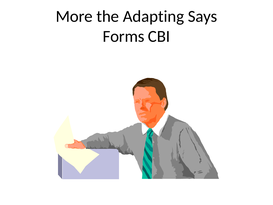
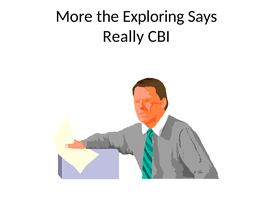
Adapting: Adapting -> Exploring
Forms: Forms -> Really
